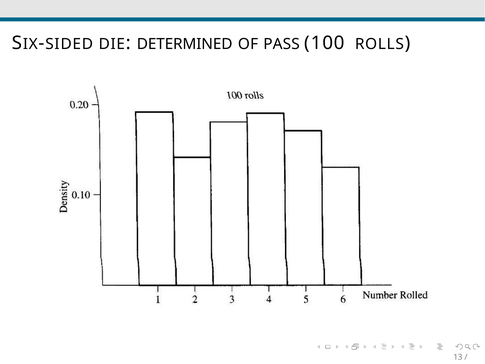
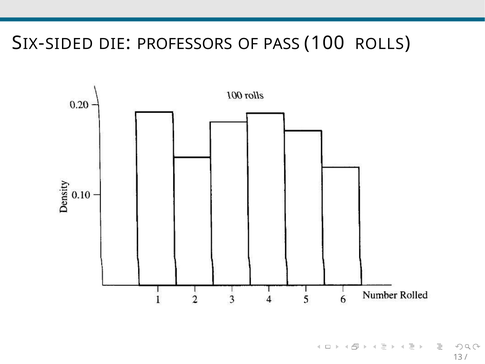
DETERMINED: DETERMINED -> PROFESSORS
